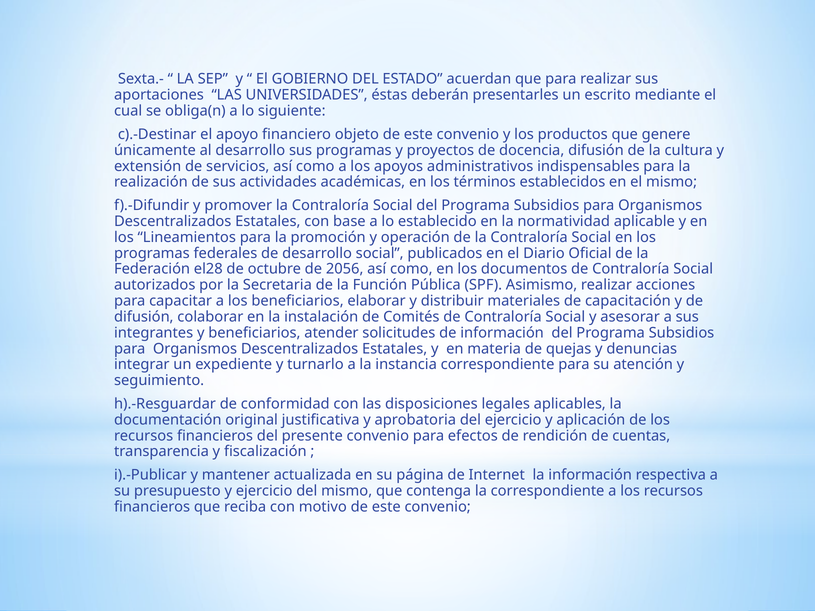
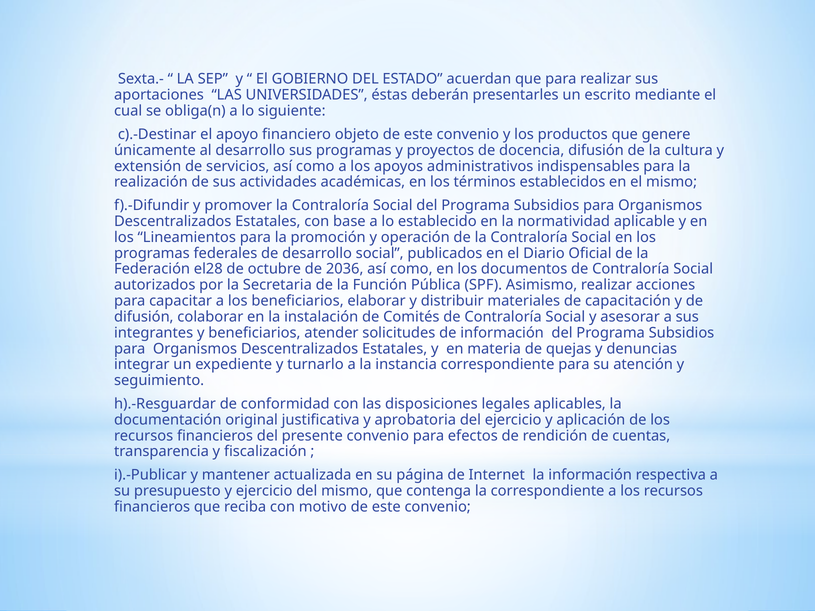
2056: 2056 -> 2036
